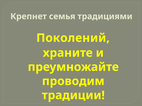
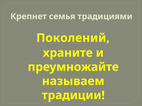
проводим: проводим -> называем
